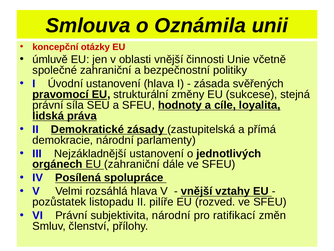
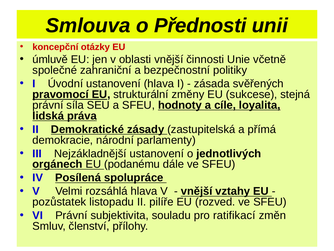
Oznámila: Oznámila -> Přednosti
EU zahraniční: zahraniční -> podanému
subjektivita národní: národní -> souladu
